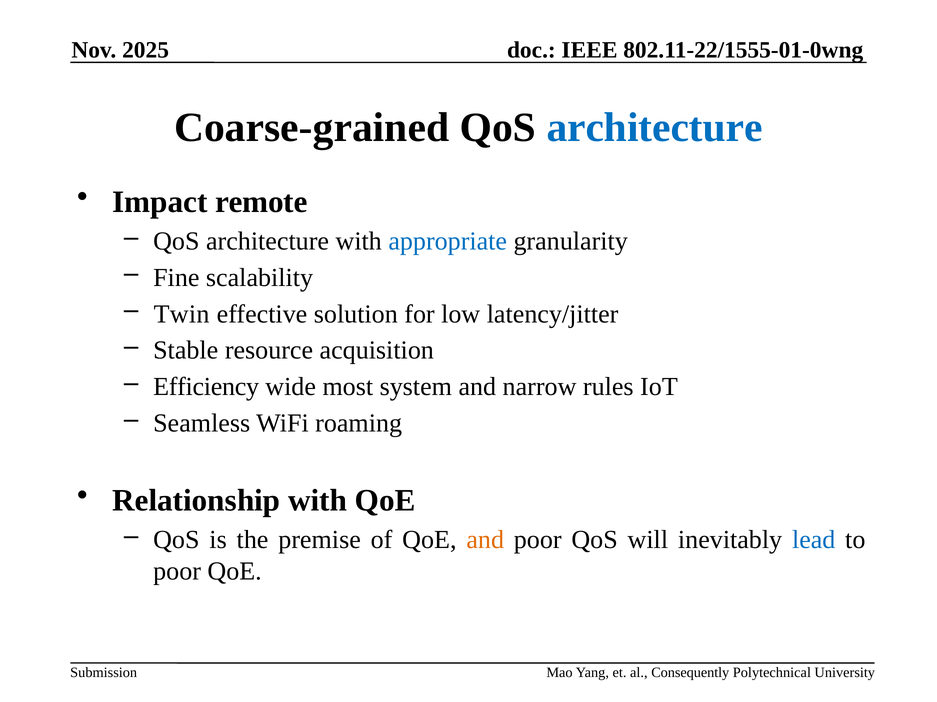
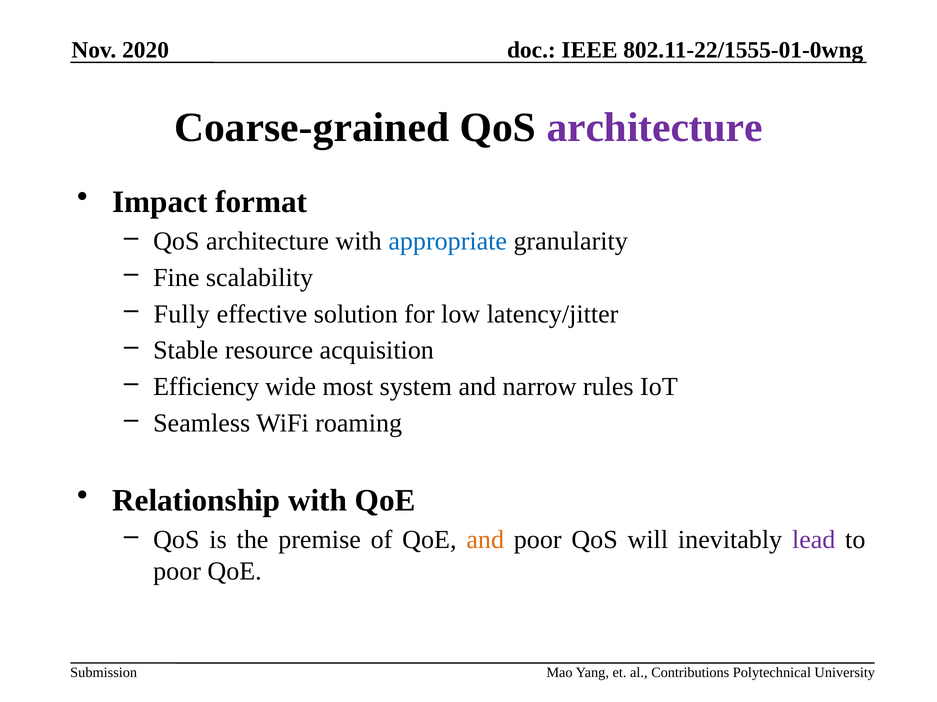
2025: 2025 -> 2020
architecture at (655, 128) colour: blue -> purple
remote: remote -> format
Twin: Twin -> Fully
lead colour: blue -> purple
Consequently: Consequently -> Contributions
